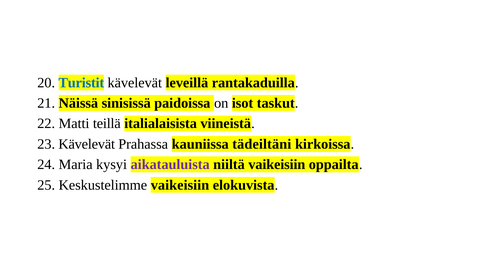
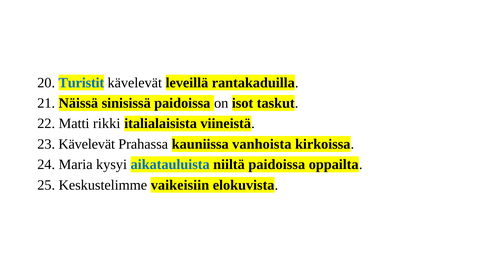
teillä: teillä -> rikki
tädeiltäni: tädeiltäni -> vanhoista
aikatauluista colour: purple -> blue
niiltä vaikeisiin: vaikeisiin -> paidoissa
